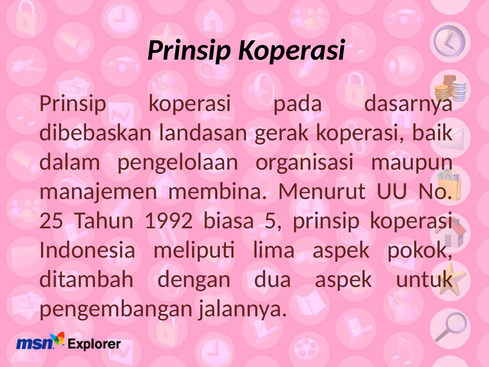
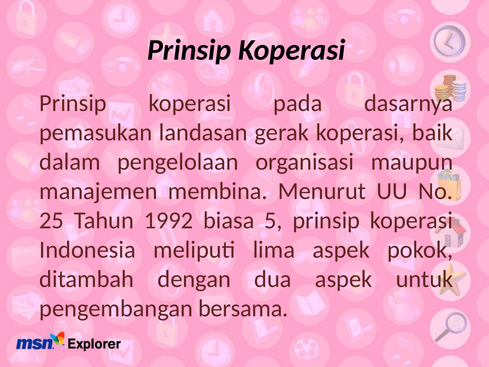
dibebaskan: dibebaskan -> pemasukan
jalannya: jalannya -> bersama
